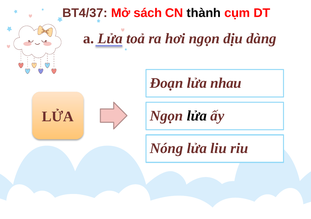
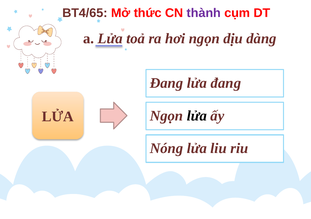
BT4/37: BT4/37 -> BT4/65
sách: sách -> thức
thành colour: black -> purple
Đoạn at (166, 83): Đoạn -> Đang
lửa nhau: nhau -> đang
